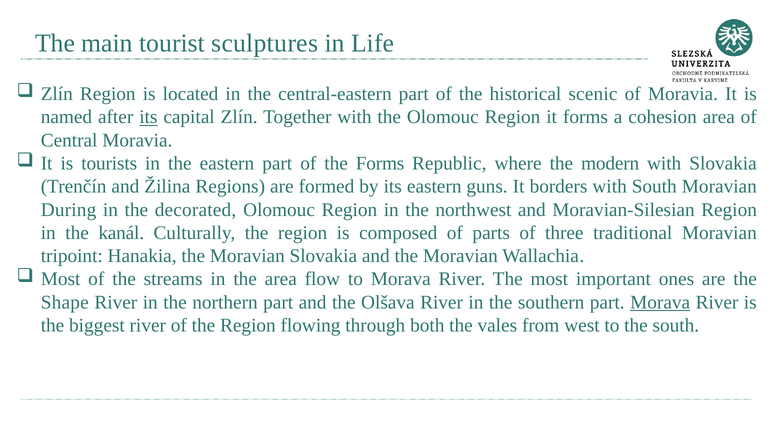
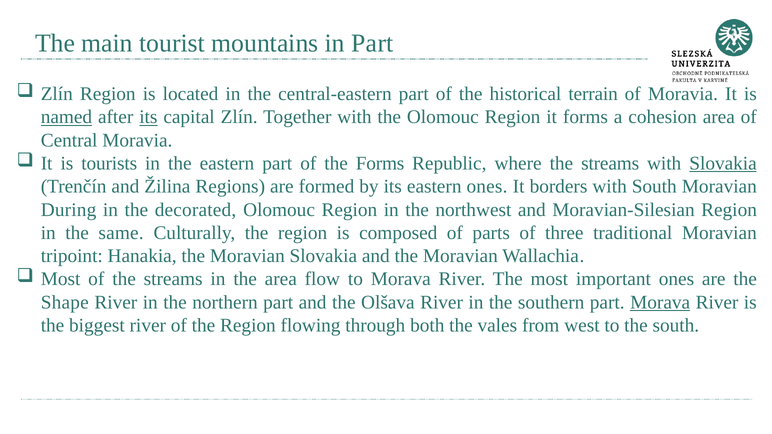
sculptures: sculptures -> mountains
in Life: Life -> Part
scenic: scenic -> terrain
named underline: none -> present
where the modern: modern -> streams
Slovakia at (723, 163) underline: none -> present
eastern guns: guns -> ones
kanál: kanál -> same
